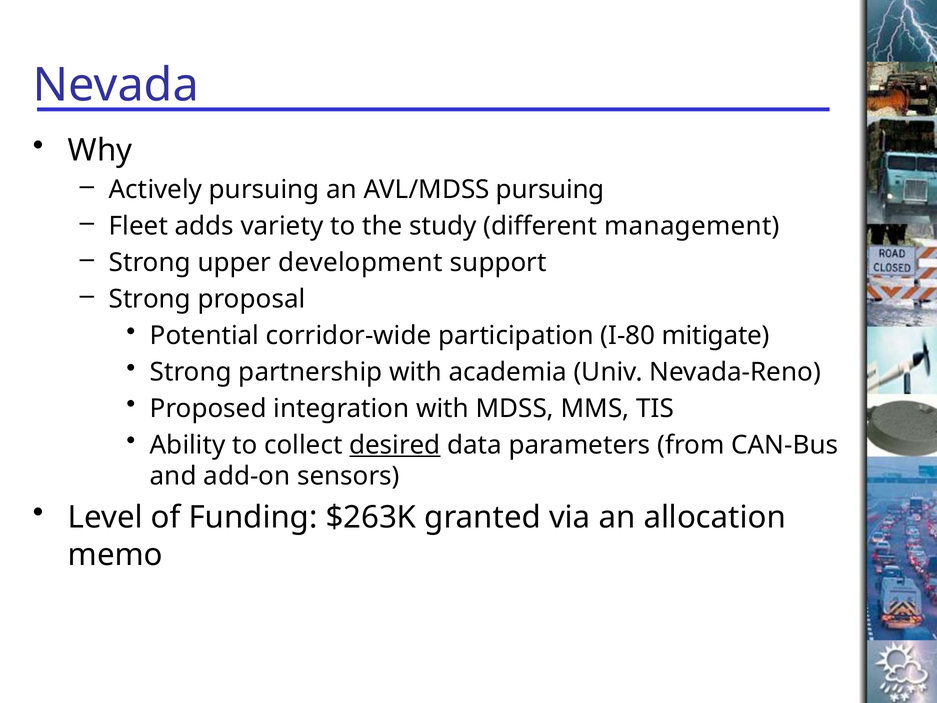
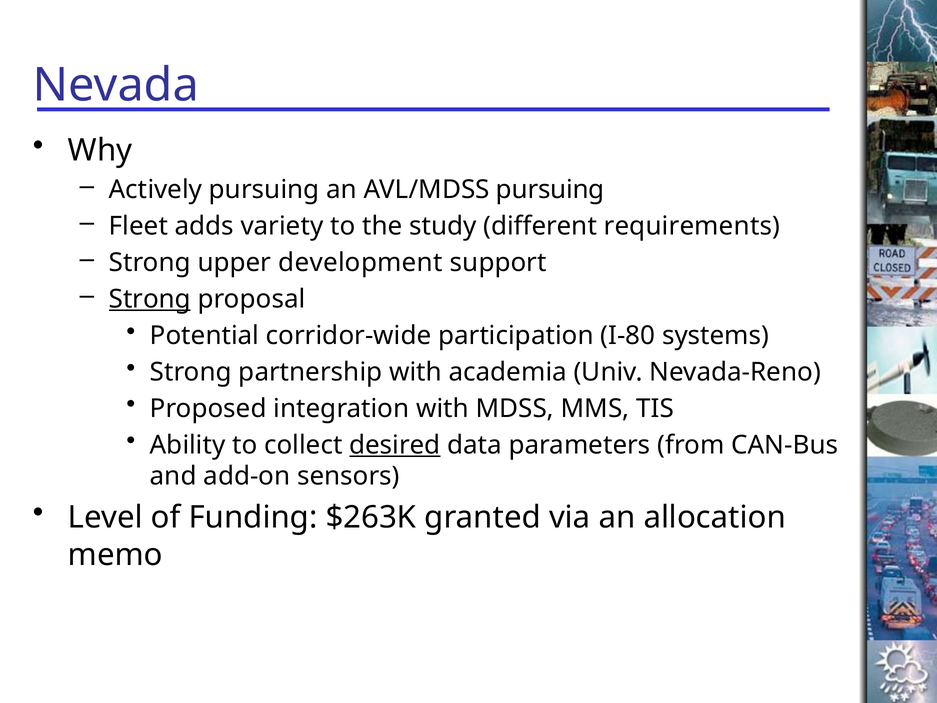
management: management -> requirements
Strong at (150, 299) underline: none -> present
mitigate: mitigate -> systems
